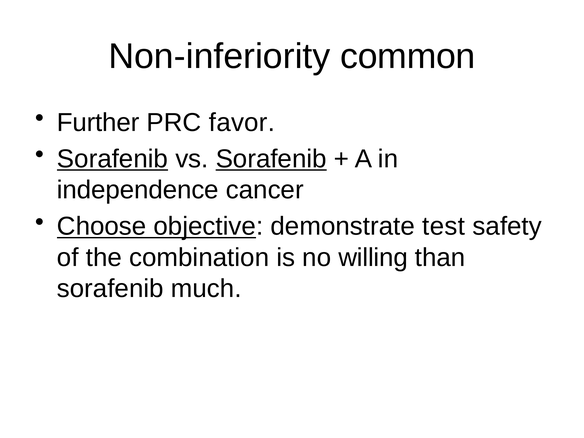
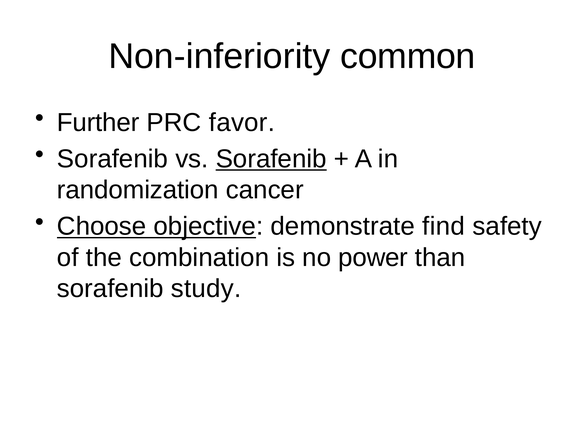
Sorafenib at (113, 159) underline: present -> none
independence: independence -> randomization
test: test -> find
willing: willing -> power
much: much -> study
